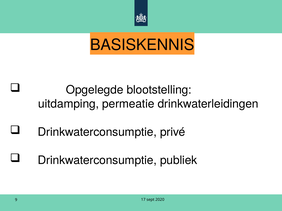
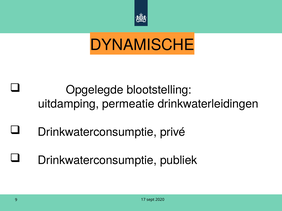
BASISKENNIS: BASISKENNIS -> DYNAMISCHE
